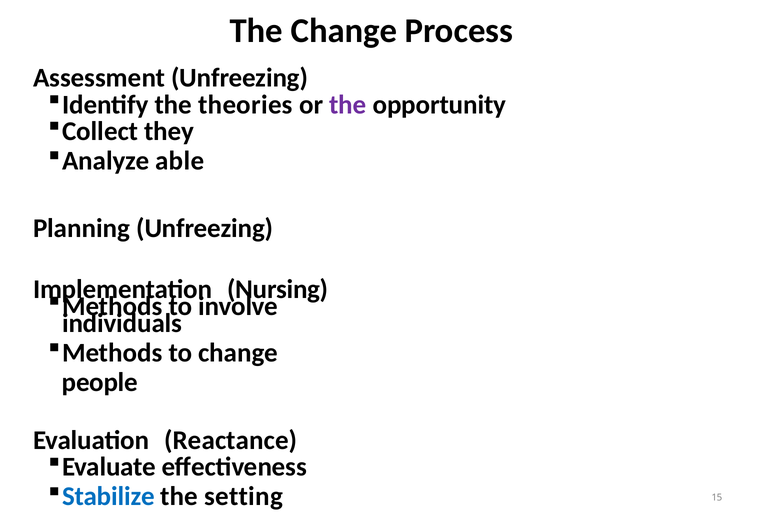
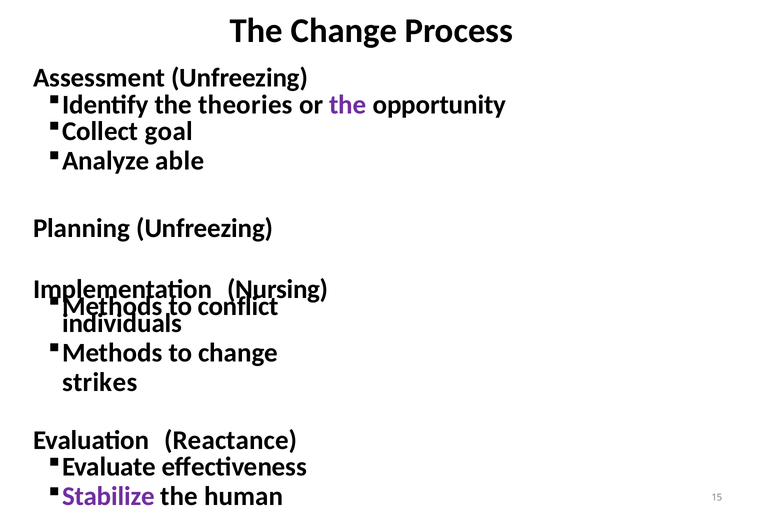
they: they -> goal
involve: involve -> conflict
people: people -> strikes
Stabilize colour: blue -> purple
setting: setting -> human
